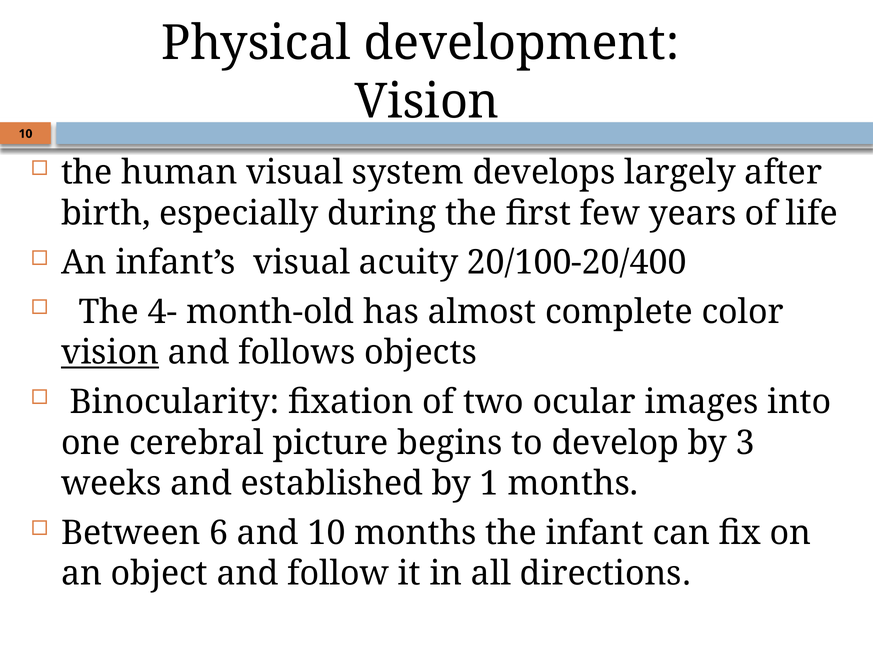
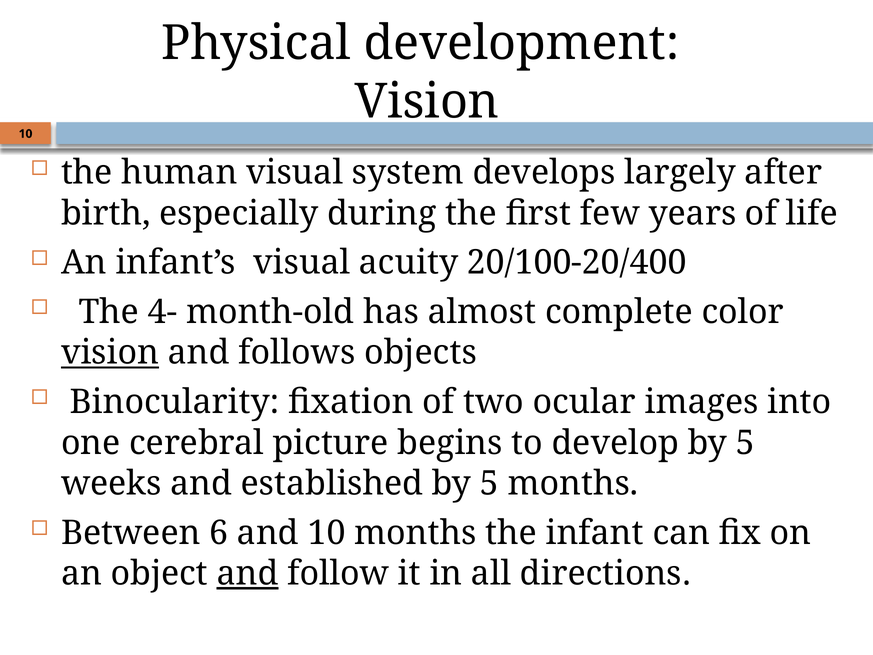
develop by 3: 3 -> 5
established by 1: 1 -> 5
and at (248, 573) underline: none -> present
